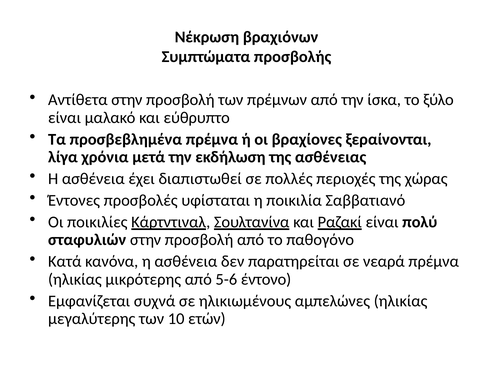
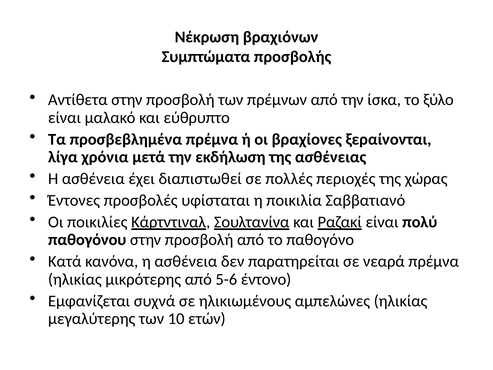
σταφυλιών: σταφυλιών -> παθογόνου
